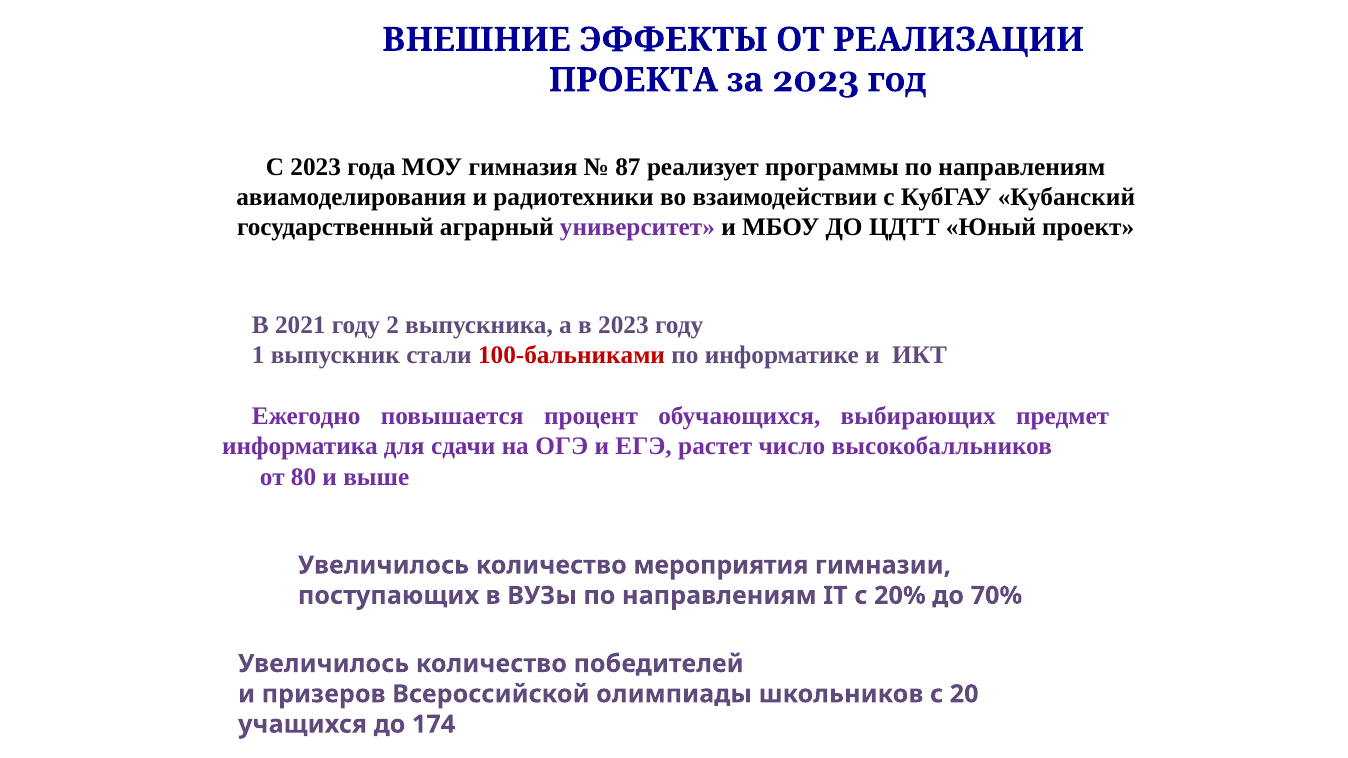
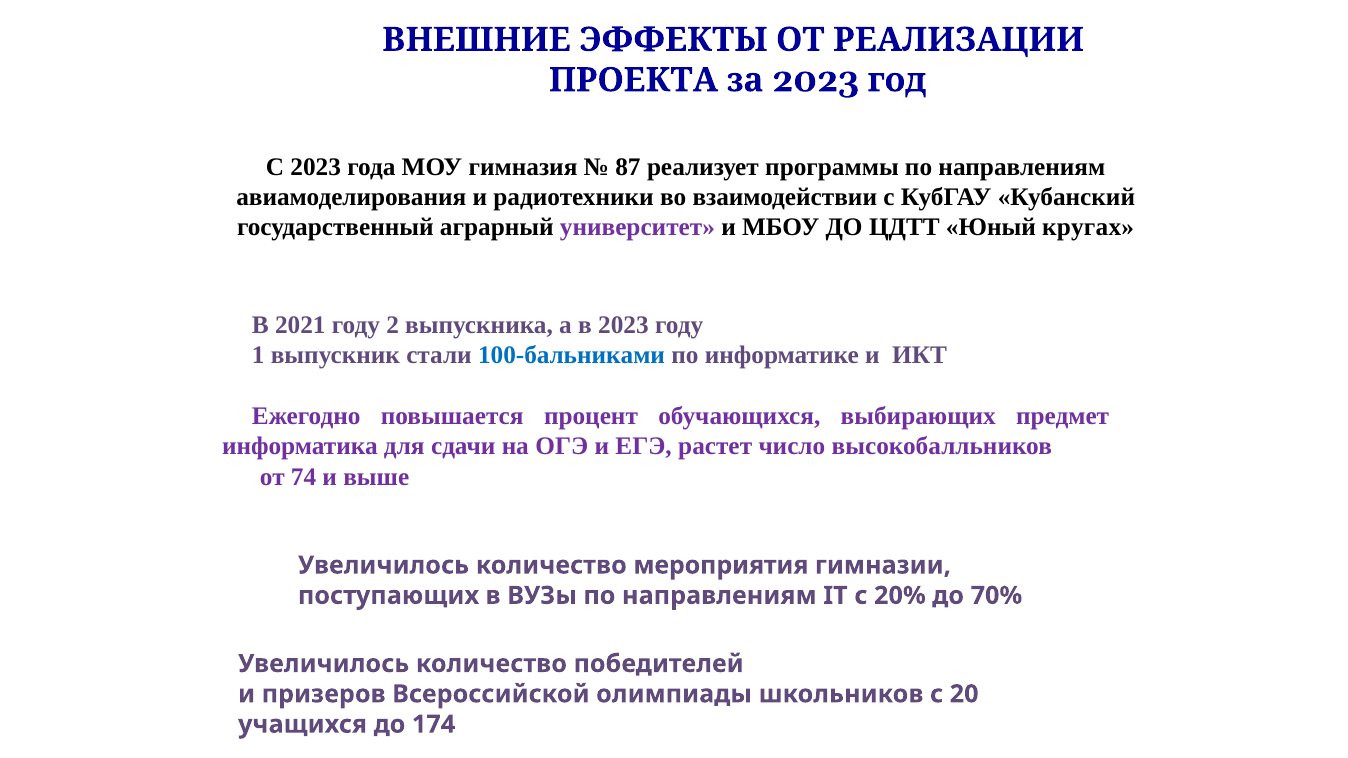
проект: проект -> кругах
100-бальниками colour: red -> blue
80: 80 -> 74
